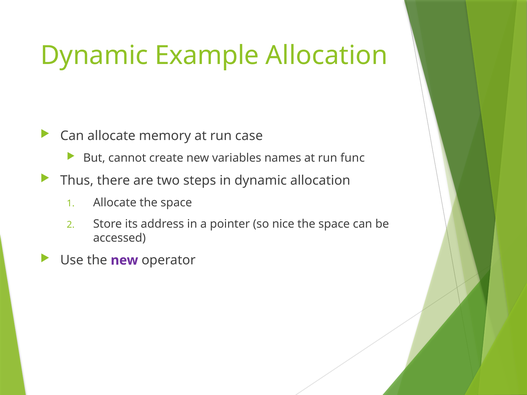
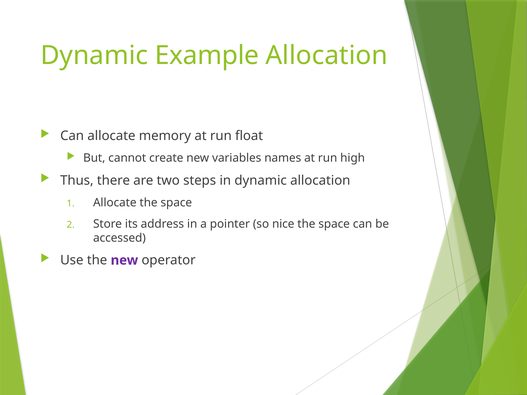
case: case -> float
func: func -> high
